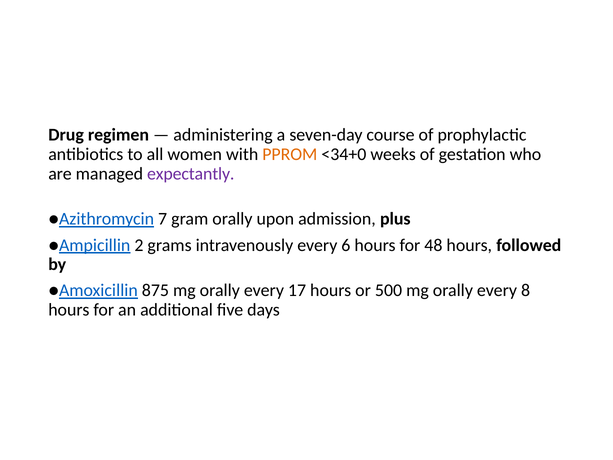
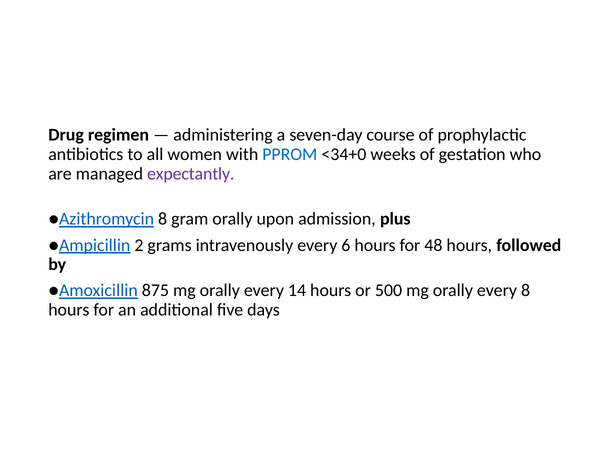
PPROM colour: orange -> blue
●Azithromycin 7: 7 -> 8
17: 17 -> 14
